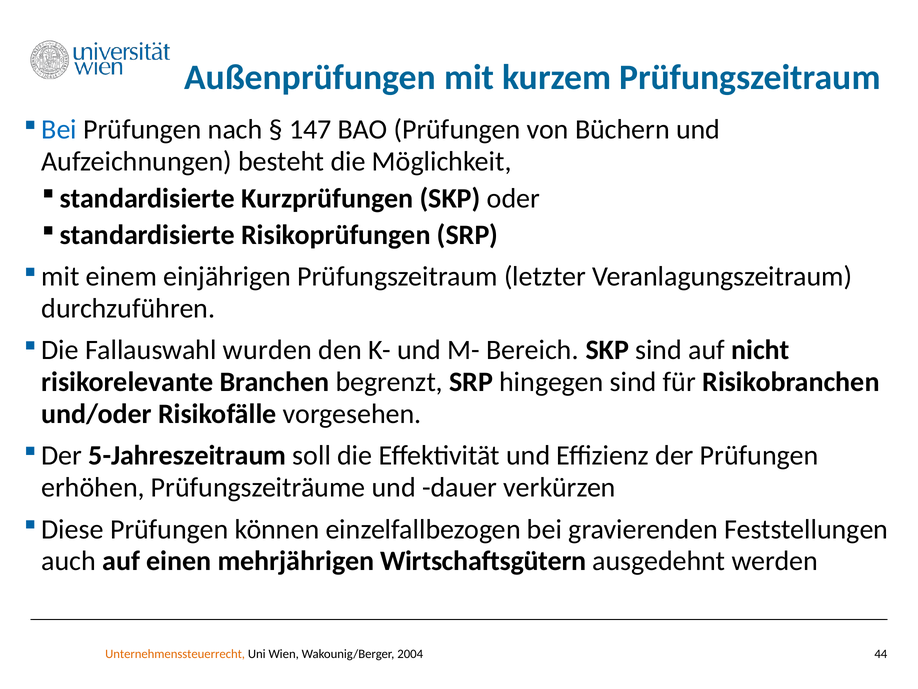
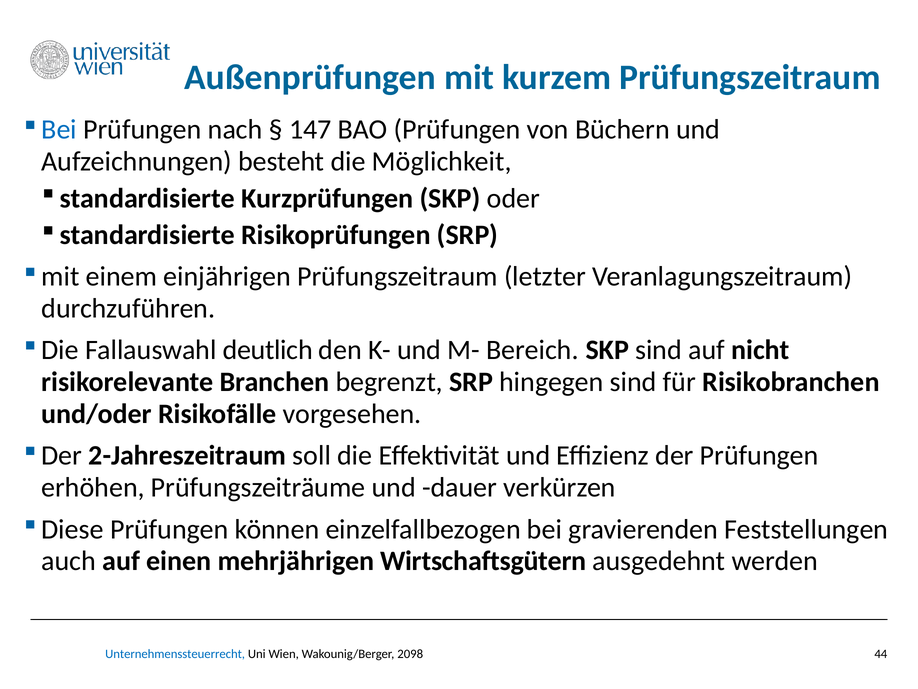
wurden: wurden -> deutlich
5-Jahreszeitraum: 5-Jahreszeitraum -> 2-Jahreszeitraum
Unternehmenssteuerrecht colour: orange -> blue
2004: 2004 -> 2098
